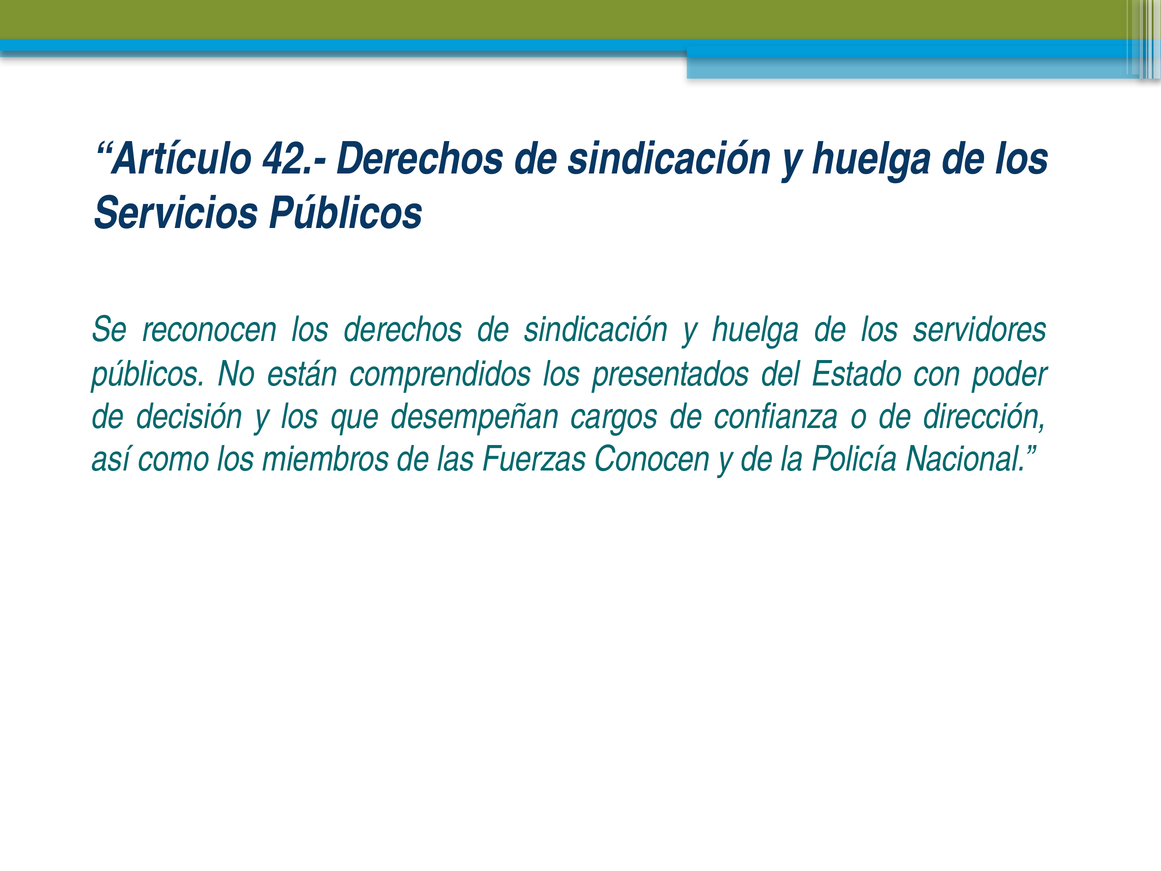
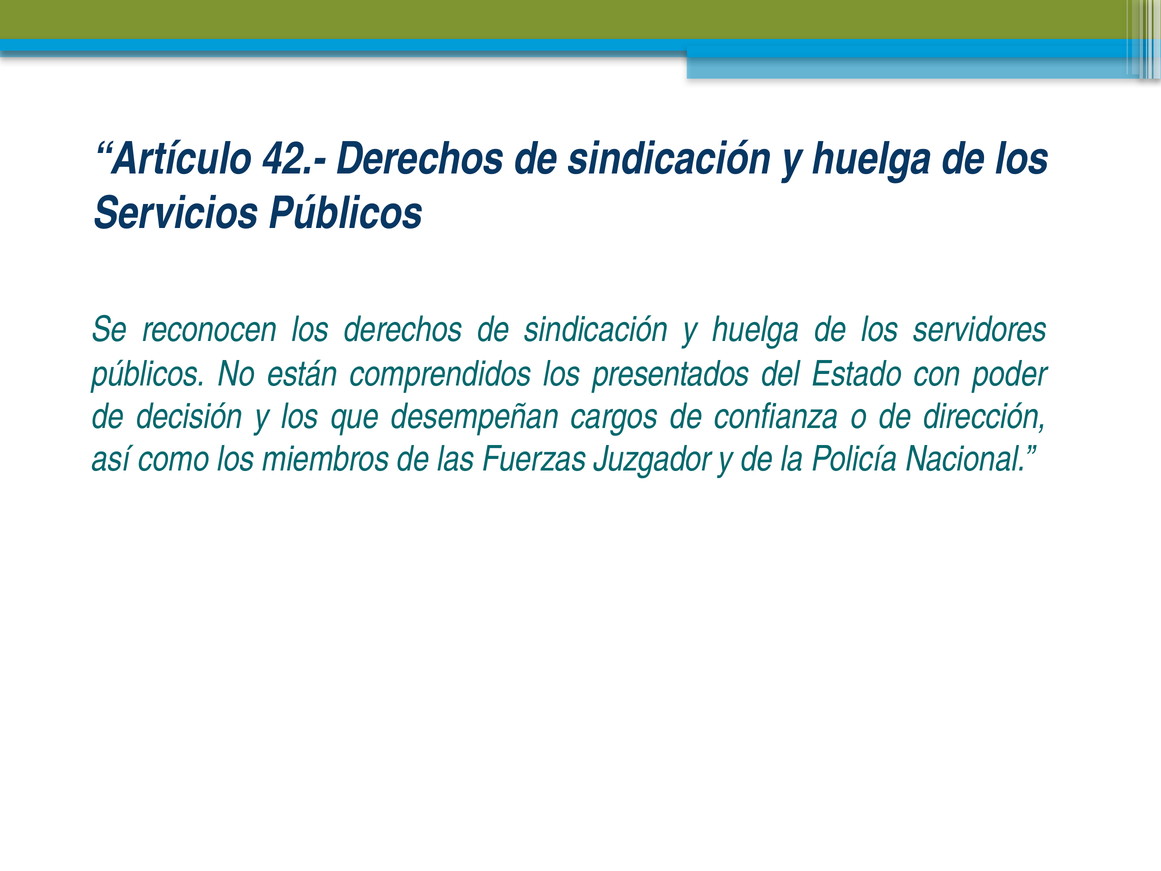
Conocen: Conocen -> Juzgador
